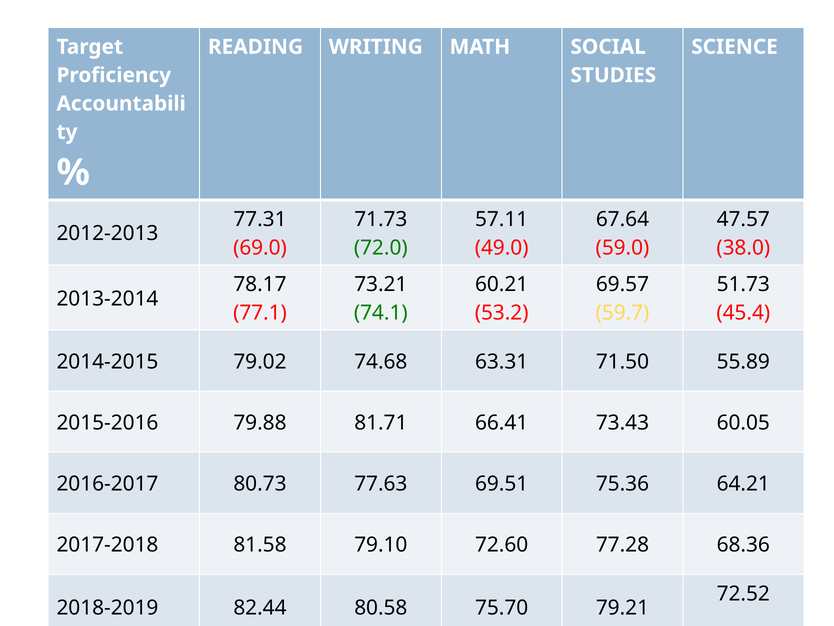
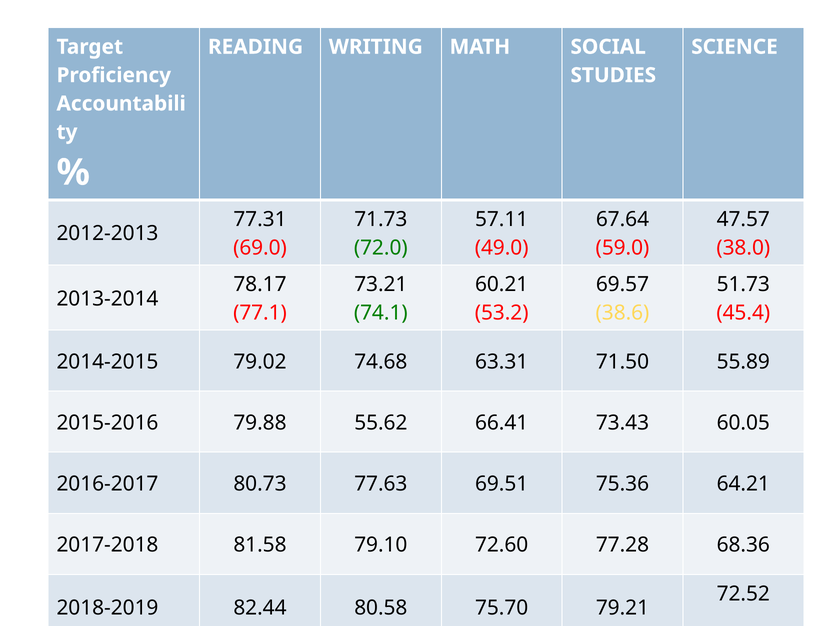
59.7: 59.7 -> 38.6
81.71: 81.71 -> 55.62
